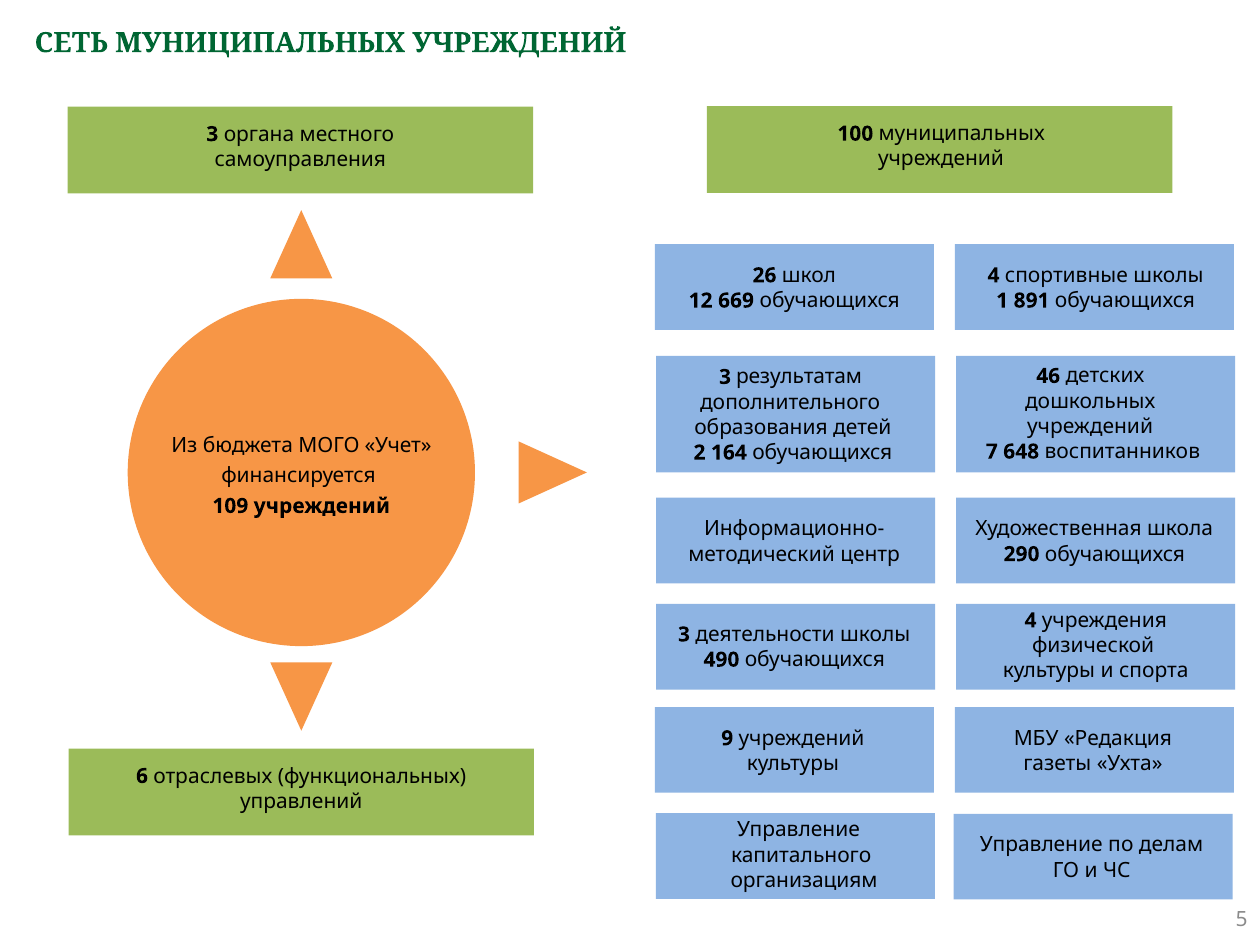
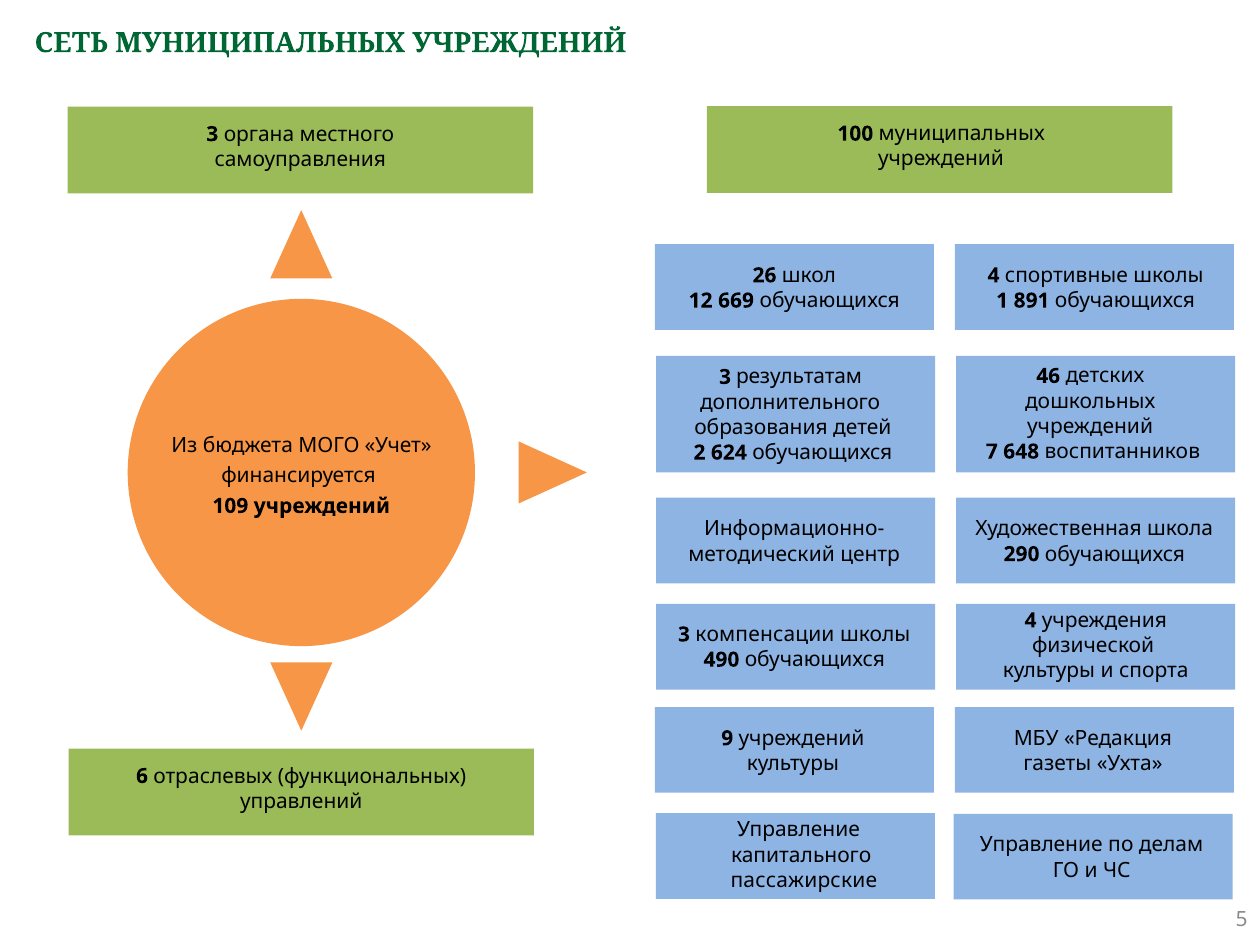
164: 164 -> 624
деятельности: деятельности -> компенсации
организациям: организациям -> пассажирские
